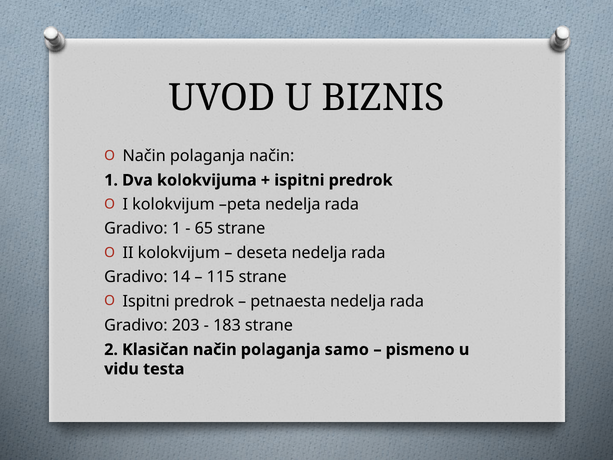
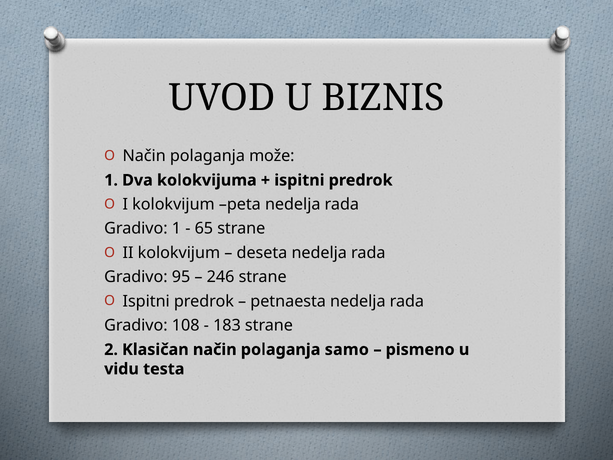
polaganja način: način -> može
14: 14 -> 95
115: 115 -> 246
203: 203 -> 108
